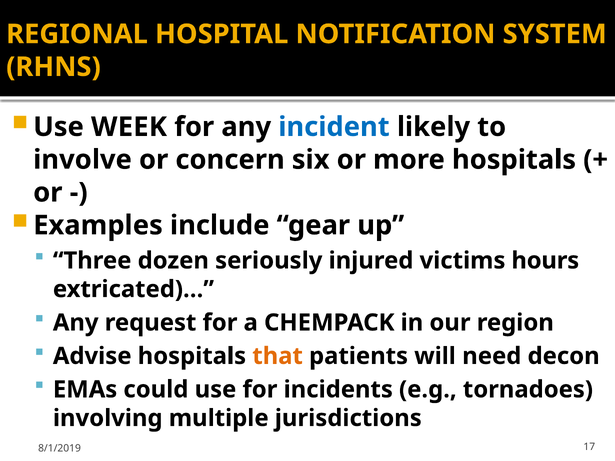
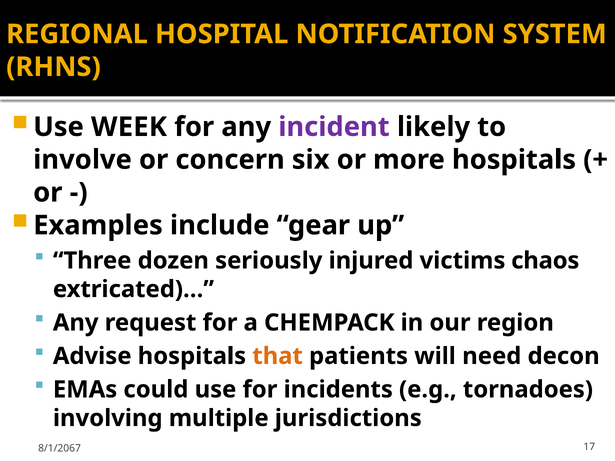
incident colour: blue -> purple
hours: hours -> chaos
8/1/2019: 8/1/2019 -> 8/1/2067
